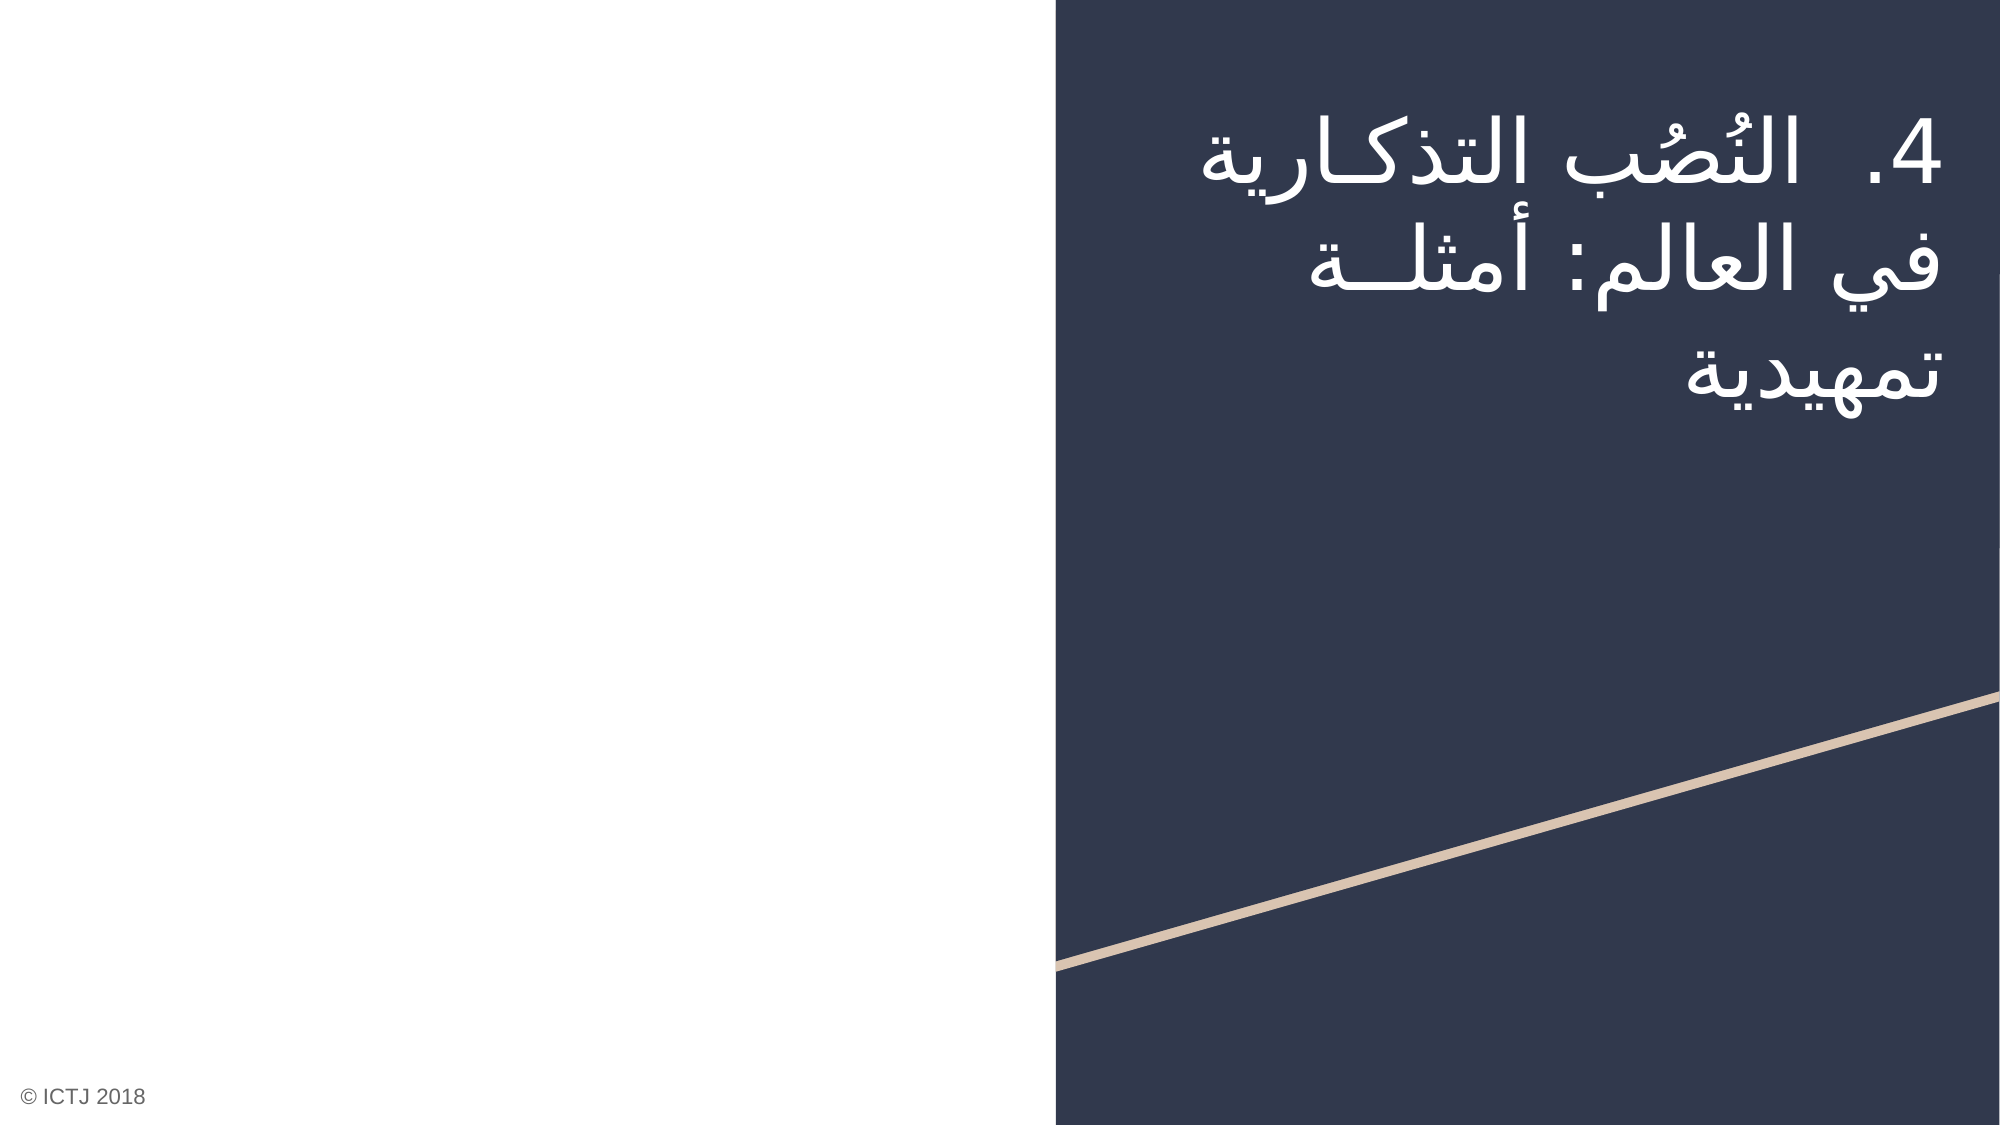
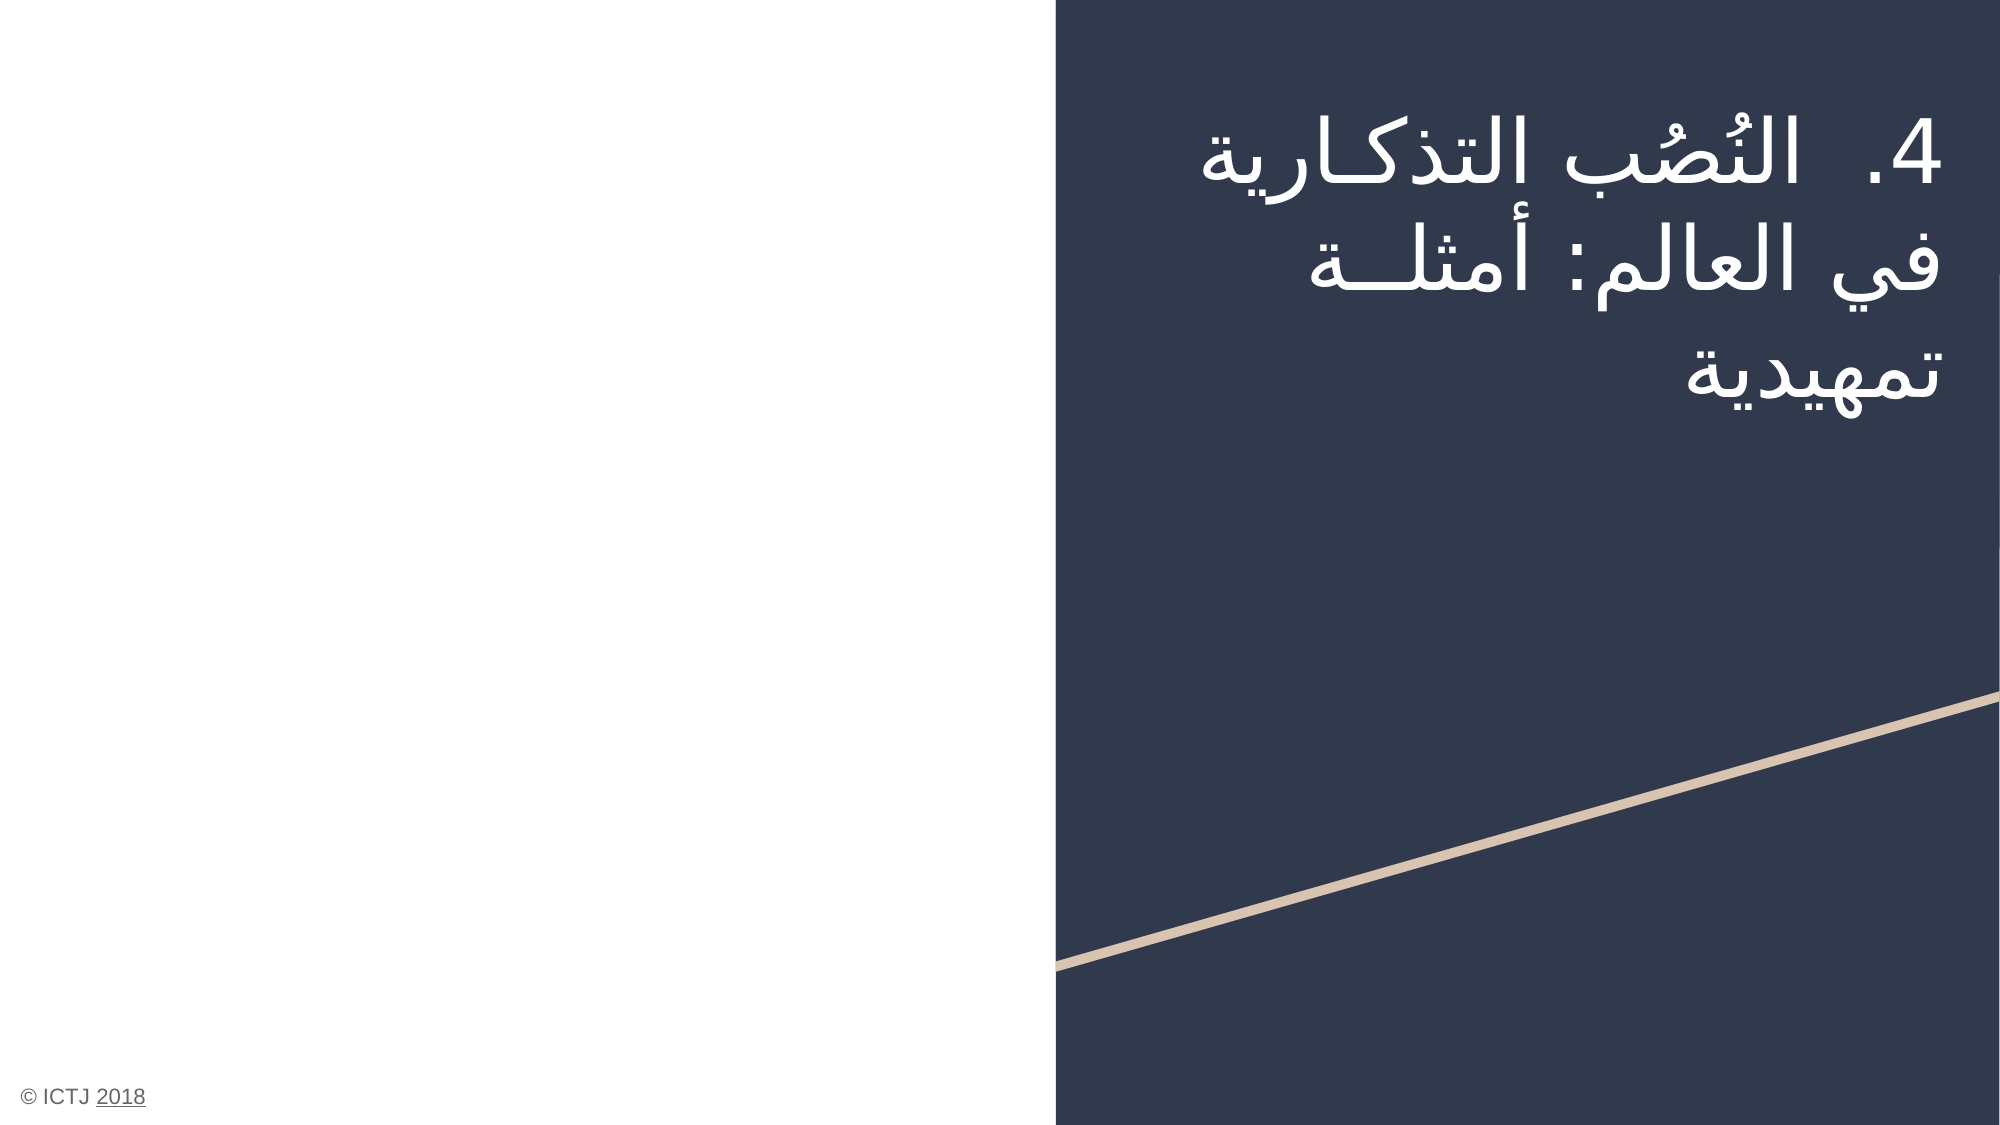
2018 underline: none -> present
